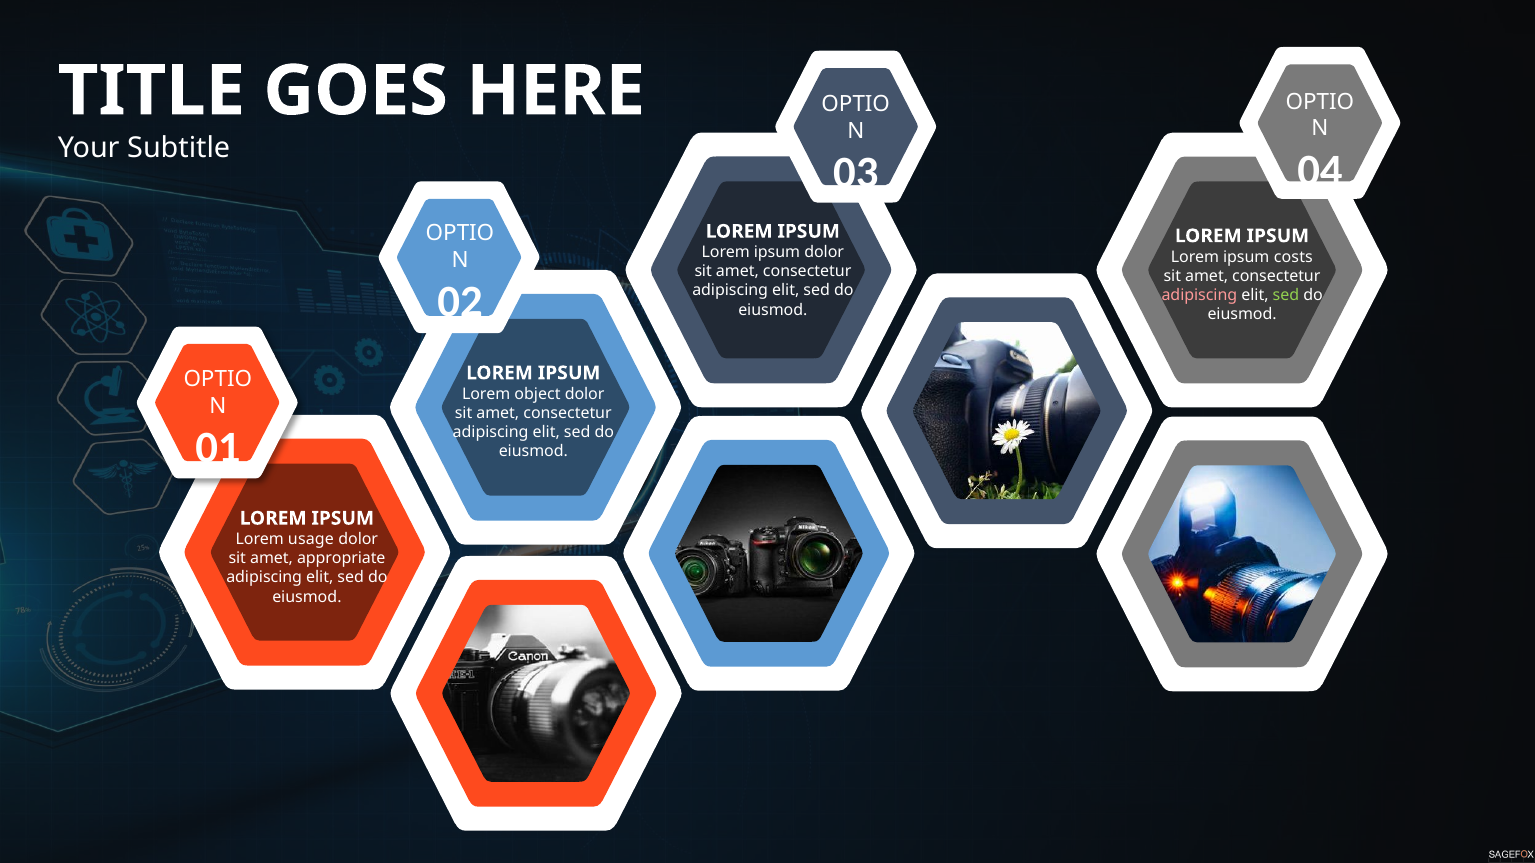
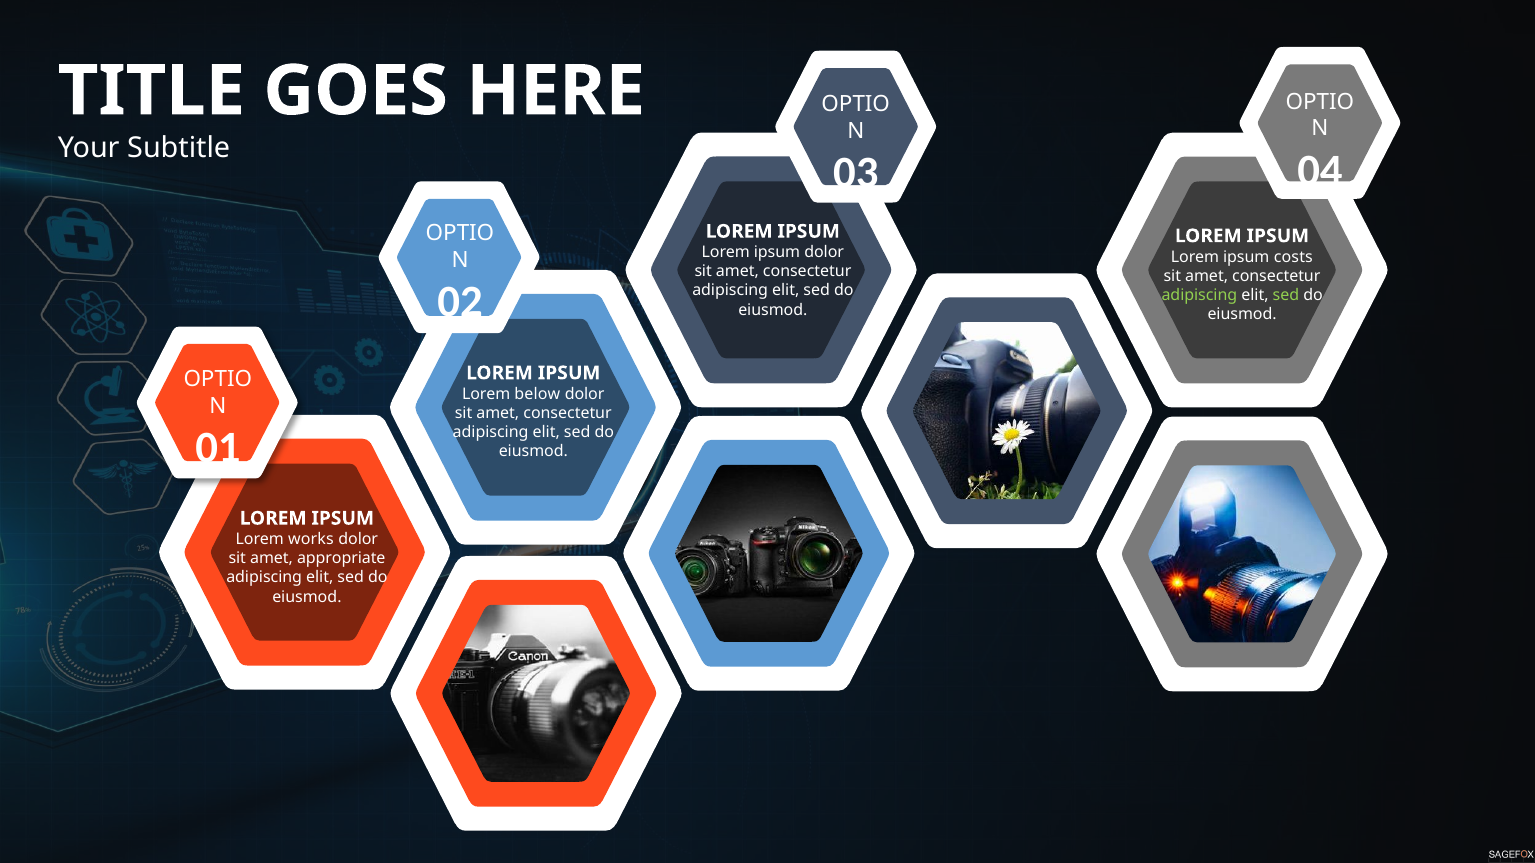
adipiscing at (1199, 295) colour: pink -> light green
object: object -> below
usage: usage -> works
